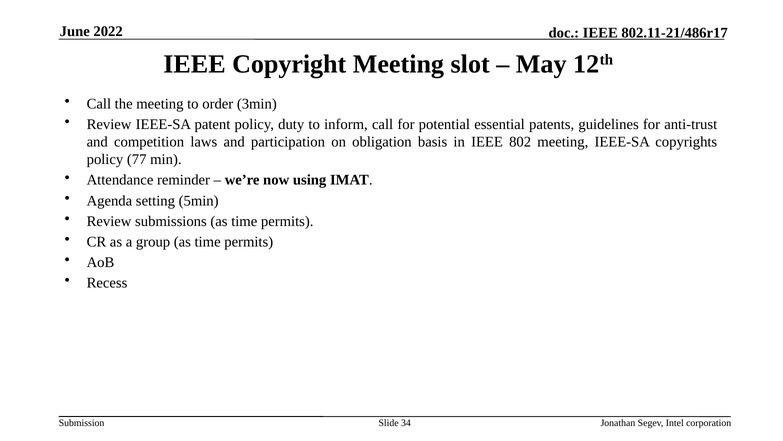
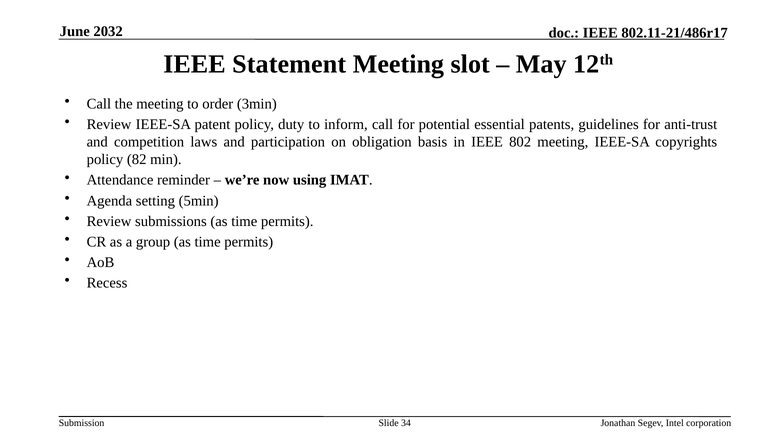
2022: 2022 -> 2032
Copyright: Copyright -> Statement
77: 77 -> 82
